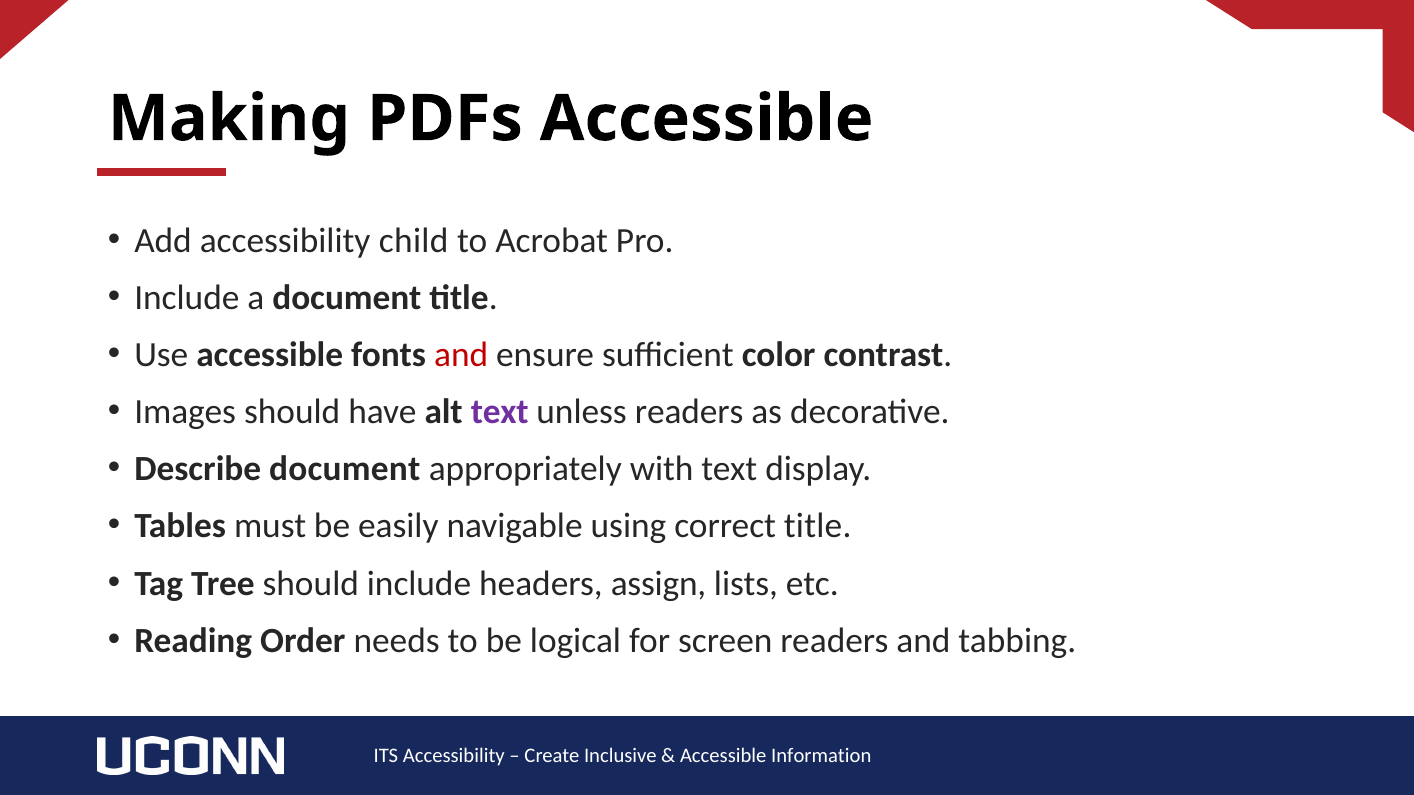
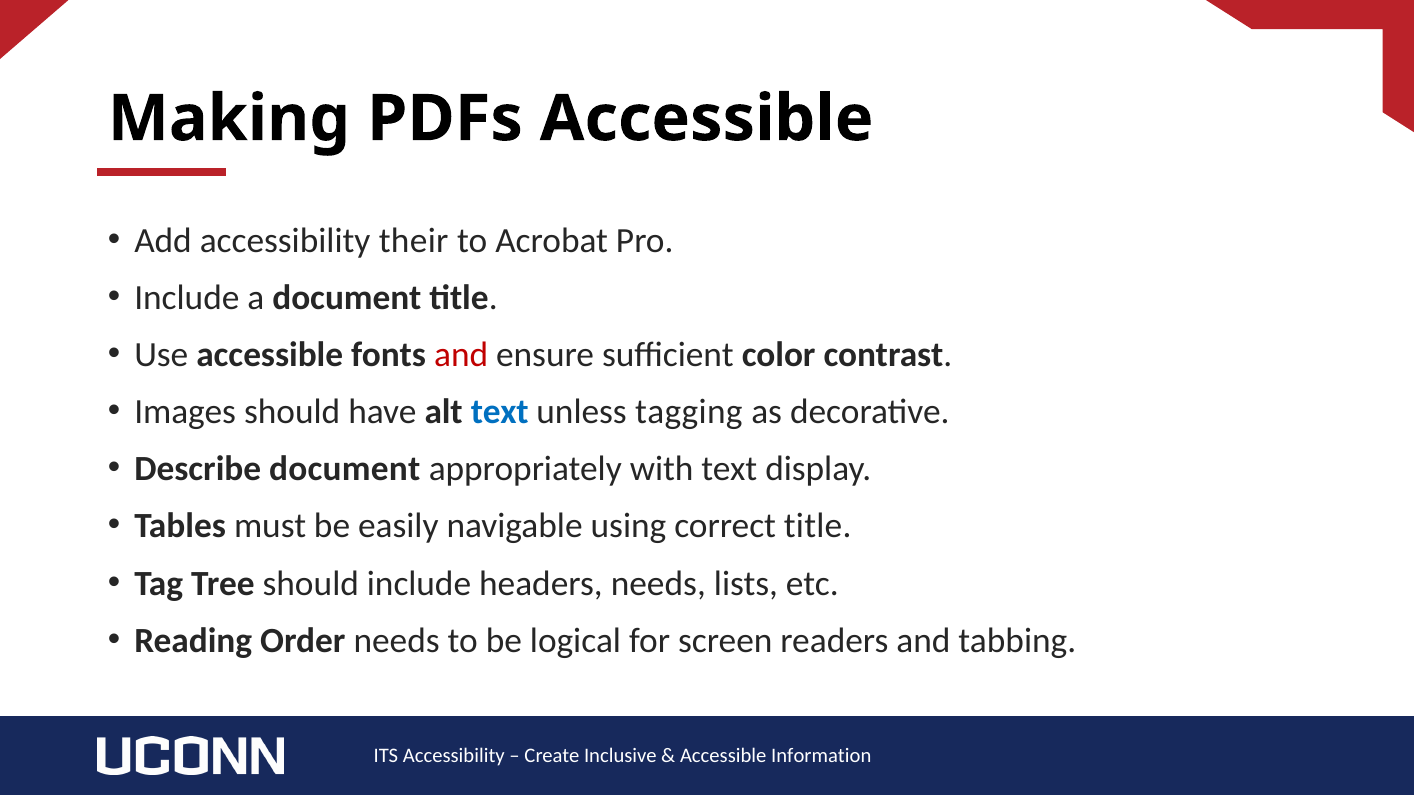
child: child -> their
text at (500, 412) colour: purple -> blue
unless readers: readers -> tagging
headers assign: assign -> needs
